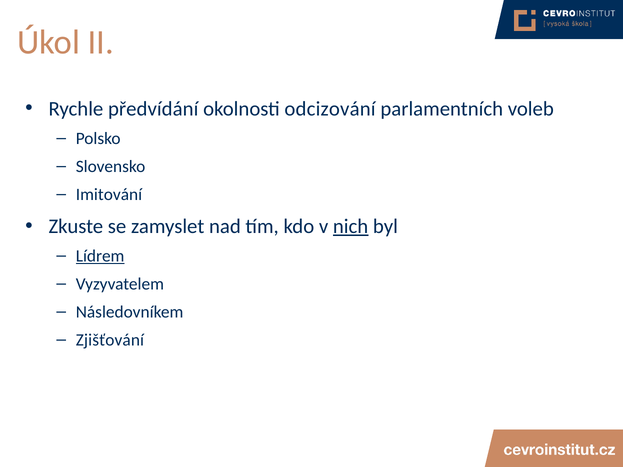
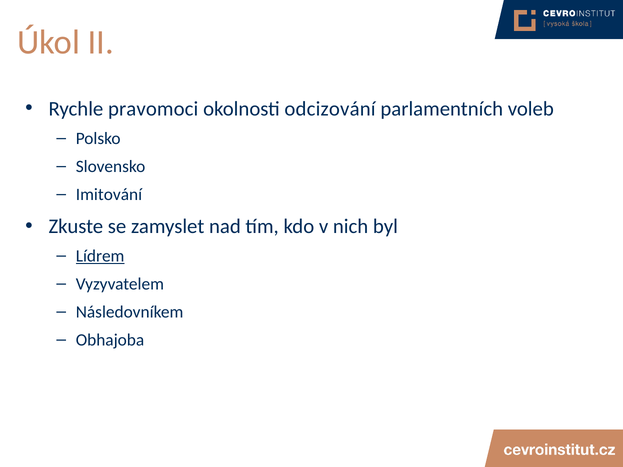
předvídání: předvídání -> pravomoci
nich underline: present -> none
Zjišťování: Zjišťování -> Obhajoba
